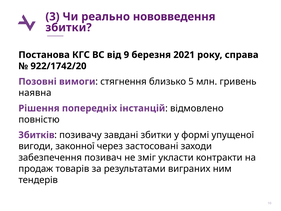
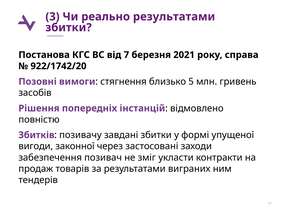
реально нововведення: нововведення -> результатами
9: 9 -> 7
наявна: наявна -> засобів
